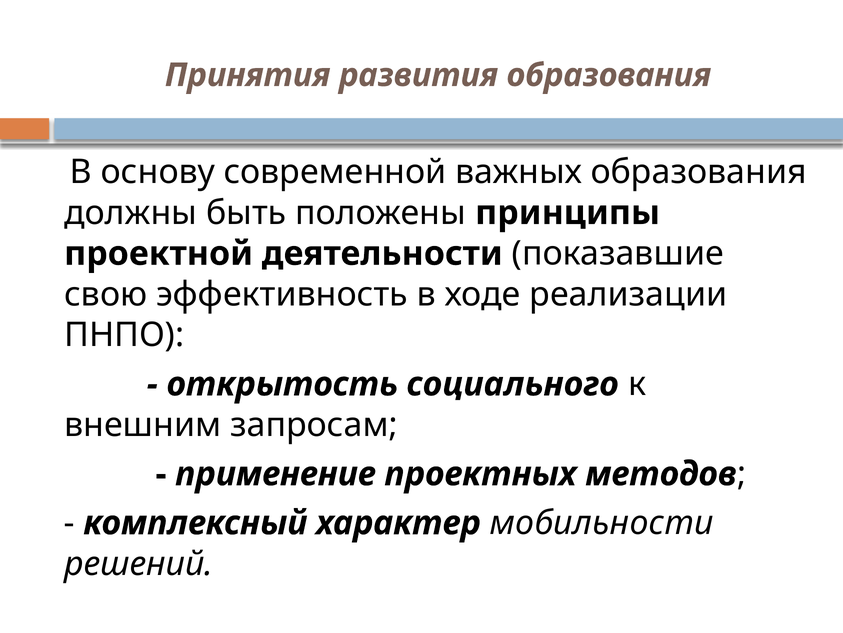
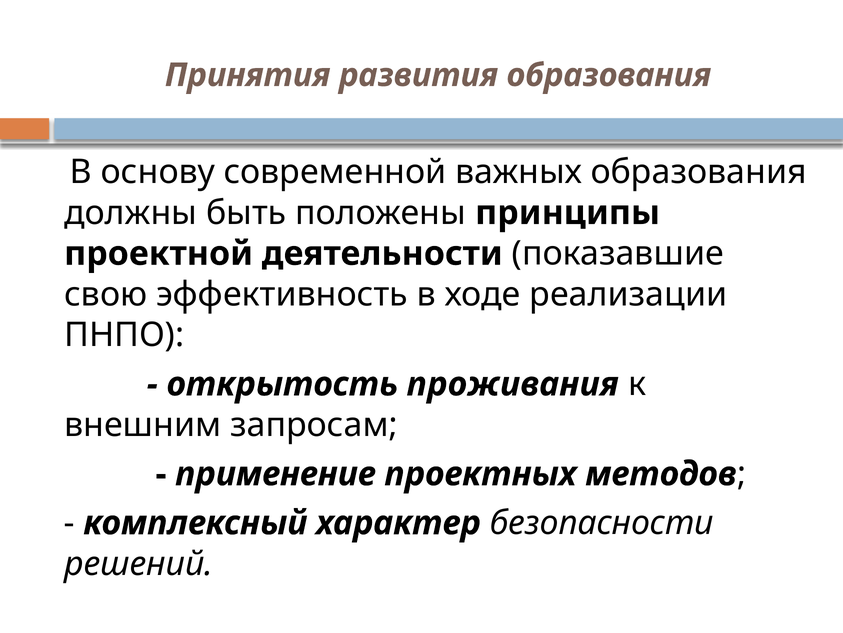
социального: социального -> проживания
мобильности: мобильности -> безопасности
